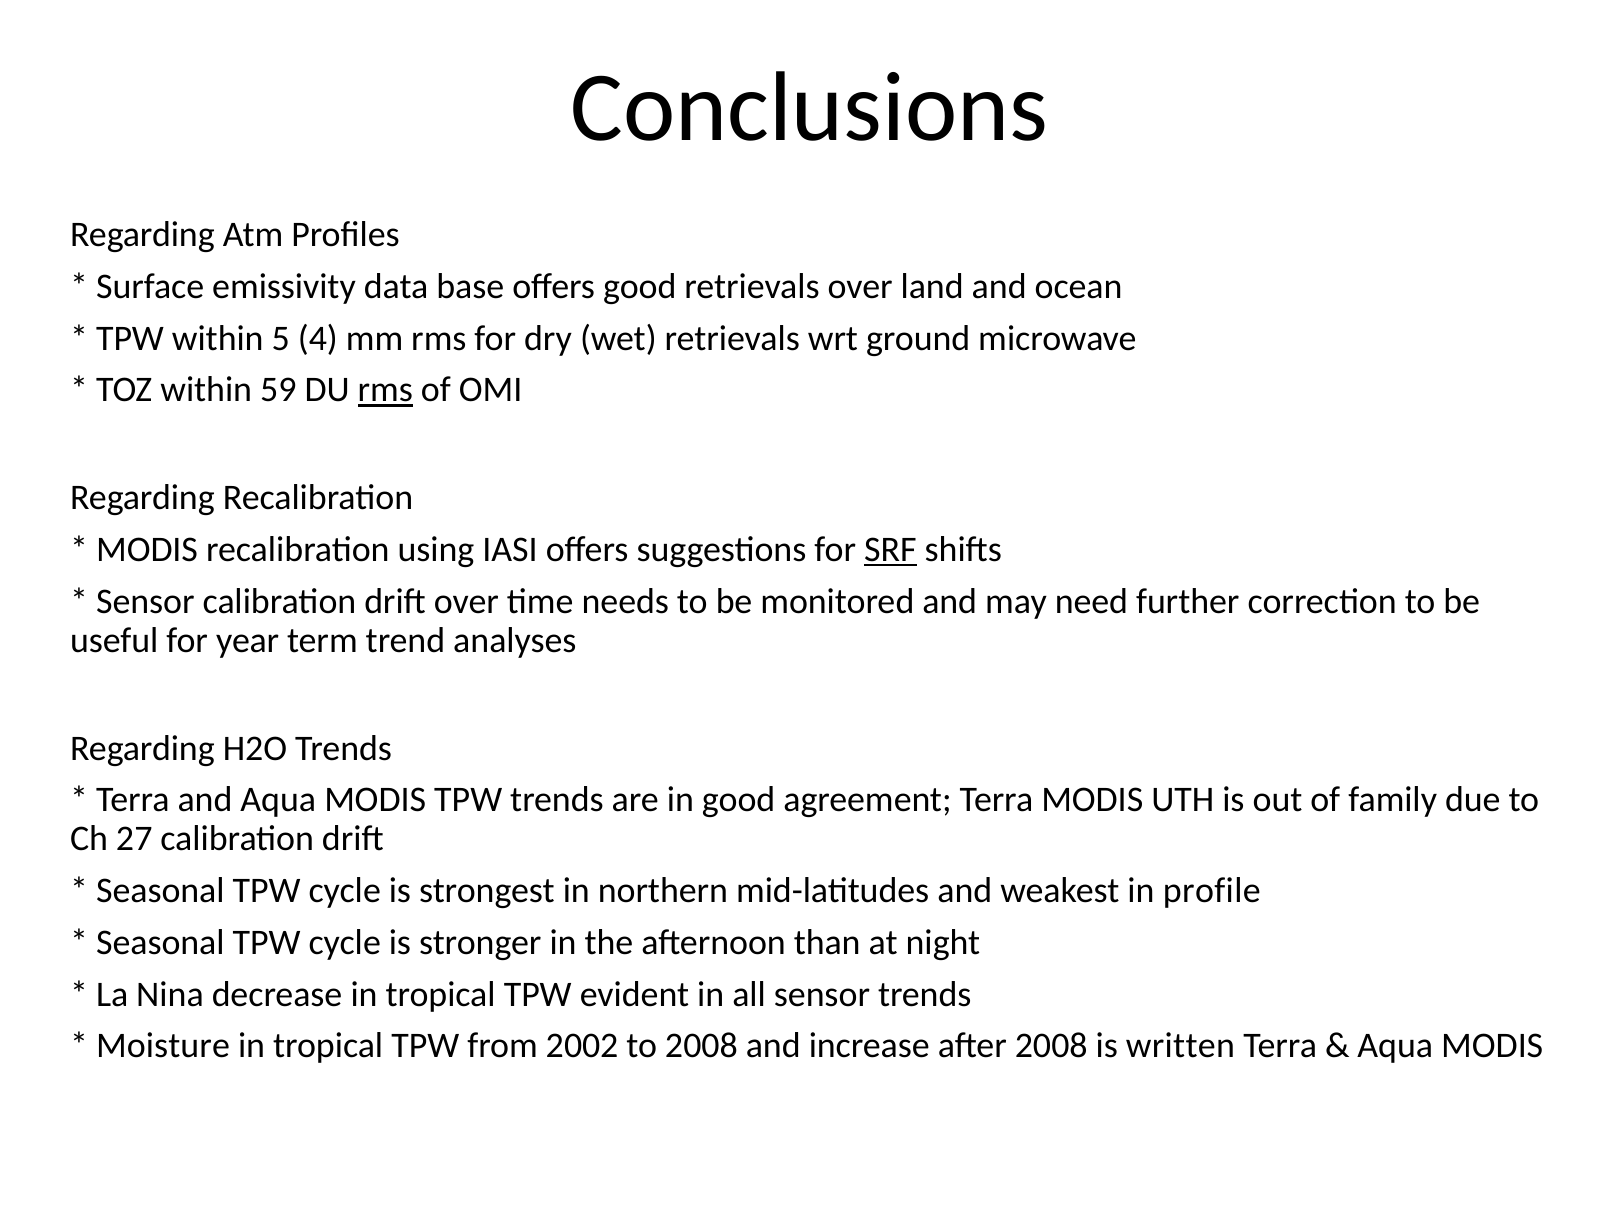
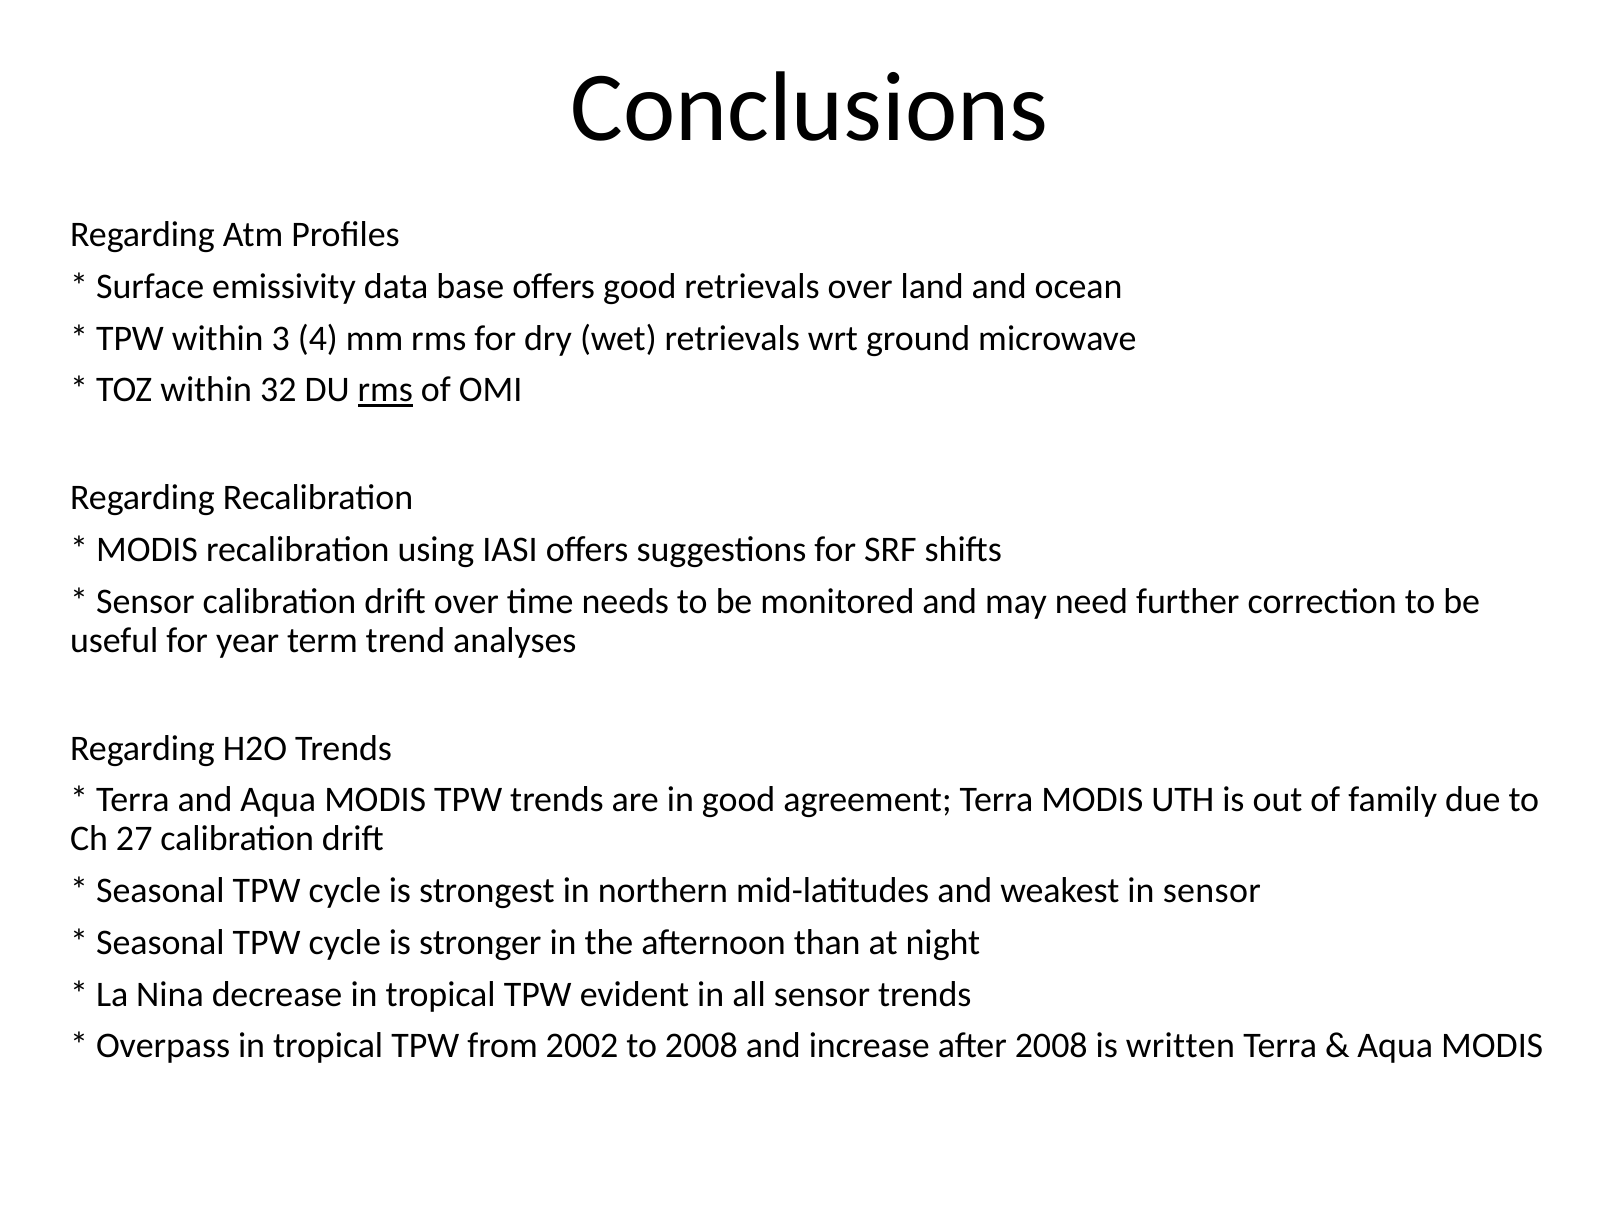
5: 5 -> 3
59: 59 -> 32
SRF underline: present -> none
in profile: profile -> sensor
Moisture: Moisture -> Overpass
